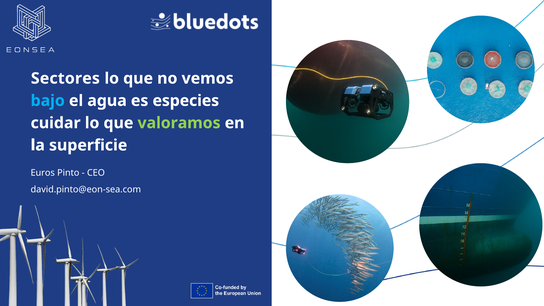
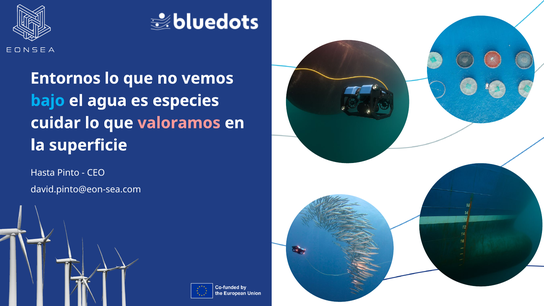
Sectores: Sectores -> Entornos
valoramos colour: light green -> pink
Euros: Euros -> Hasta
